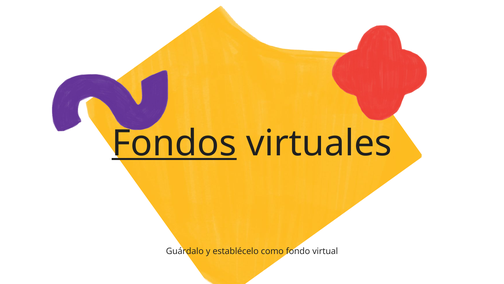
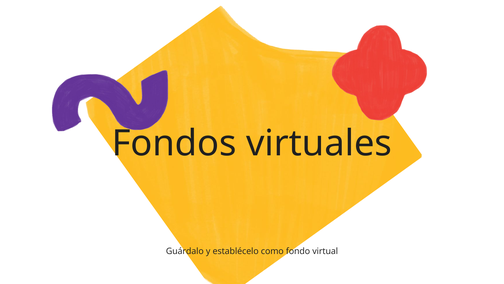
Fondos underline: present -> none
